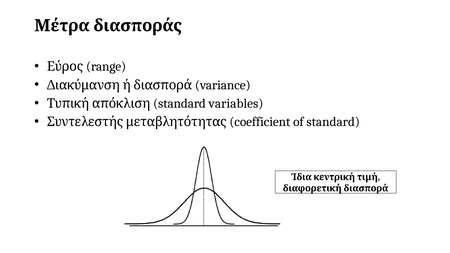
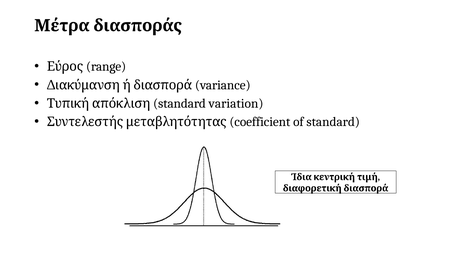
variables: variables -> variation
